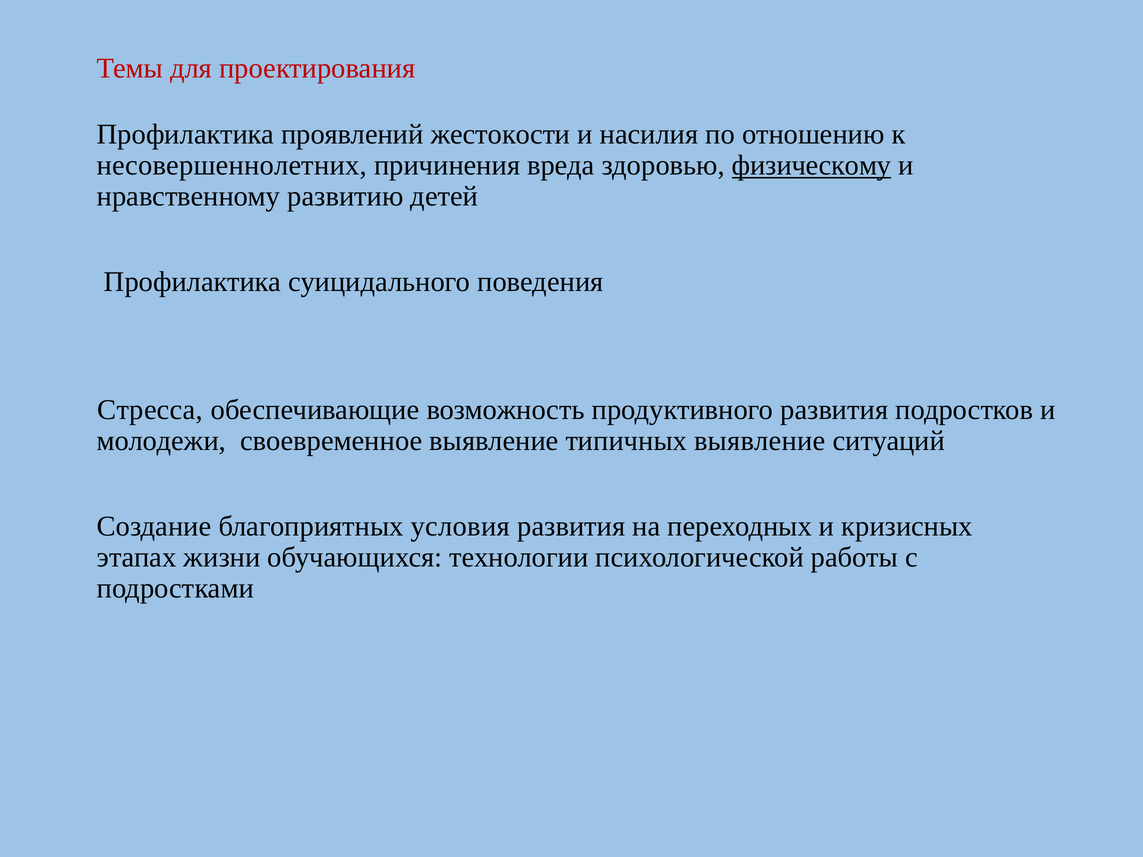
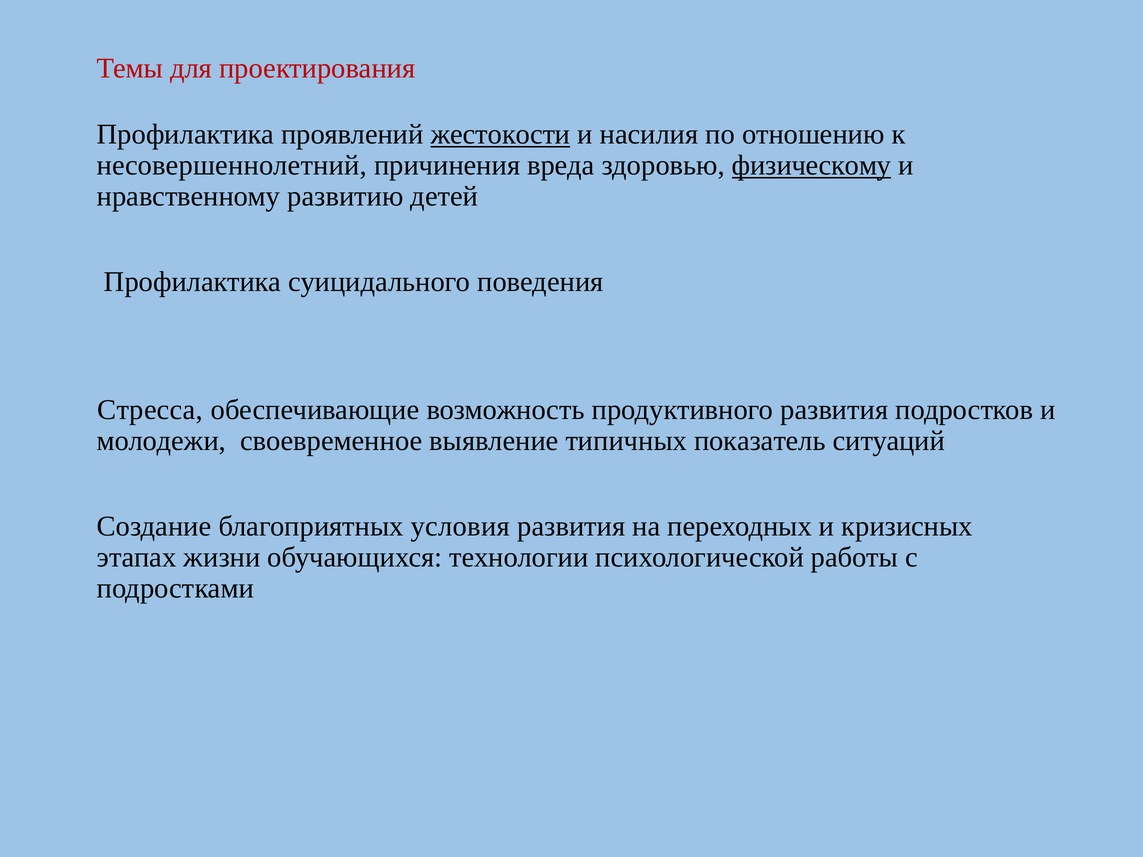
жестокости underline: none -> present
несовершеннолетних: несовершеннолетних -> несовершеннолетний
типичных выявление: выявление -> показатель
